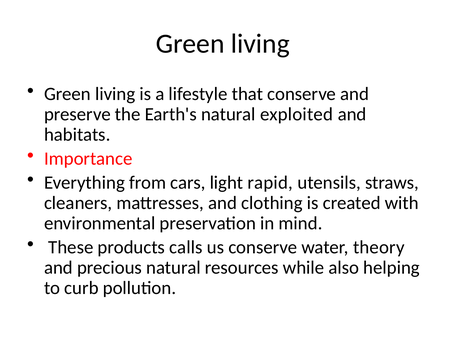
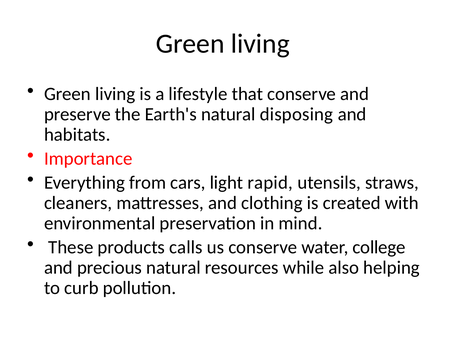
exploited: exploited -> disposing
theory: theory -> college
